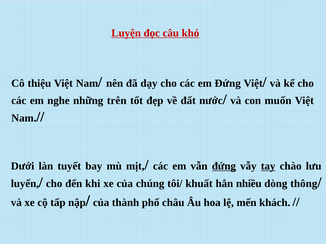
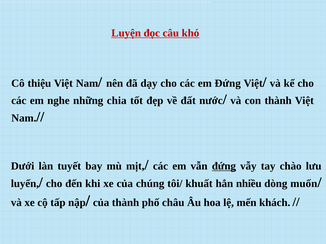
trên: trên -> chia
con muốn: muốn -> thành
tay underline: present -> none
thông: thông -> muốn
